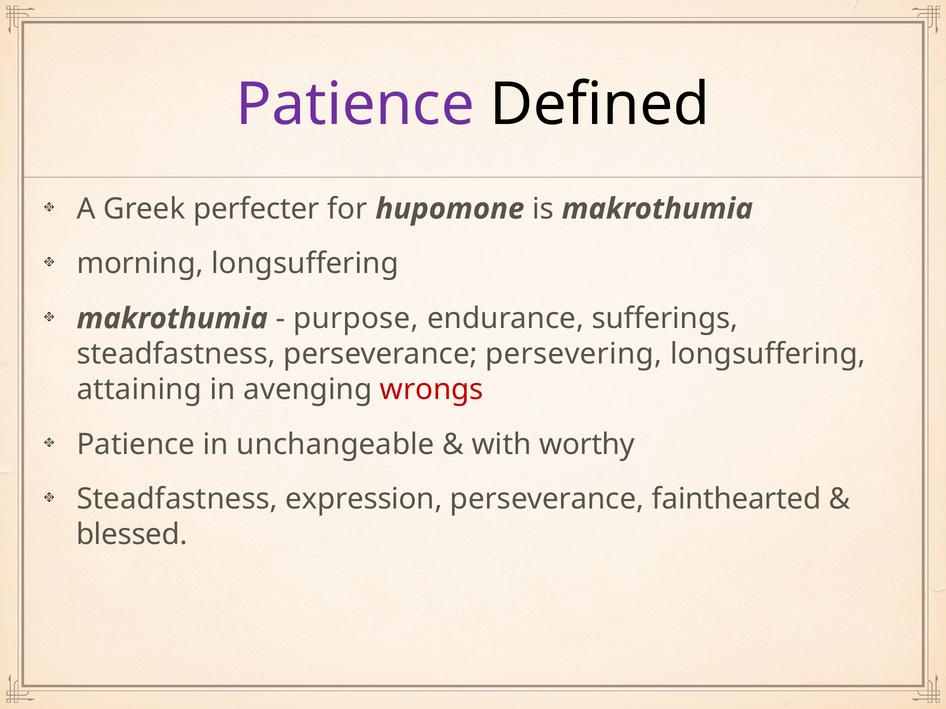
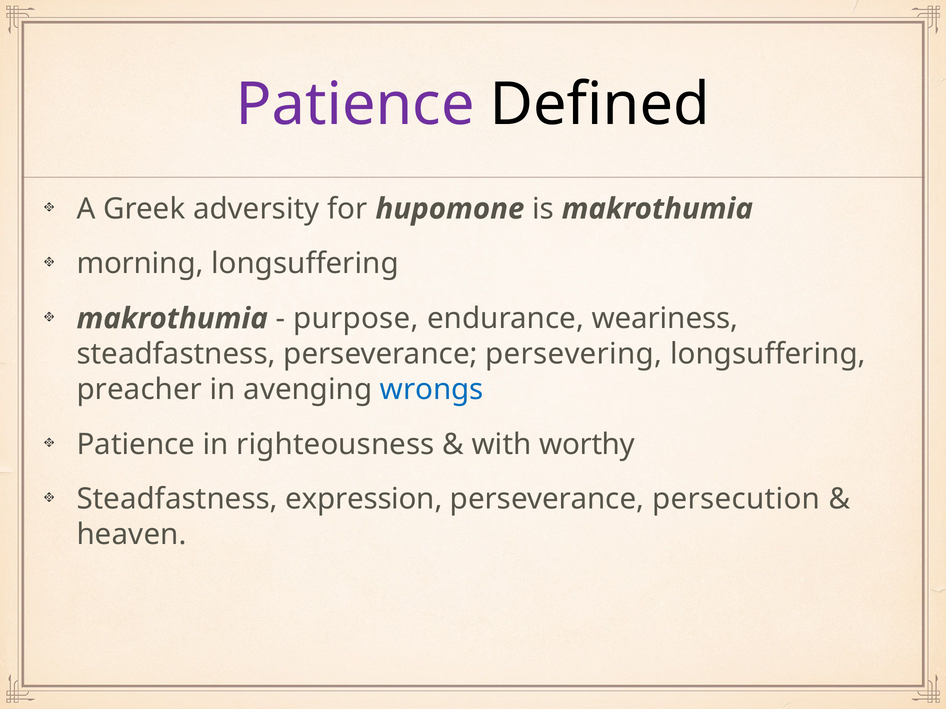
perfecter: perfecter -> adversity
sufferings: sufferings -> weariness
attaining: attaining -> preacher
wrongs colour: red -> blue
unchangeable: unchangeable -> righteousness
fainthearted: fainthearted -> persecution
blessed: blessed -> heaven
